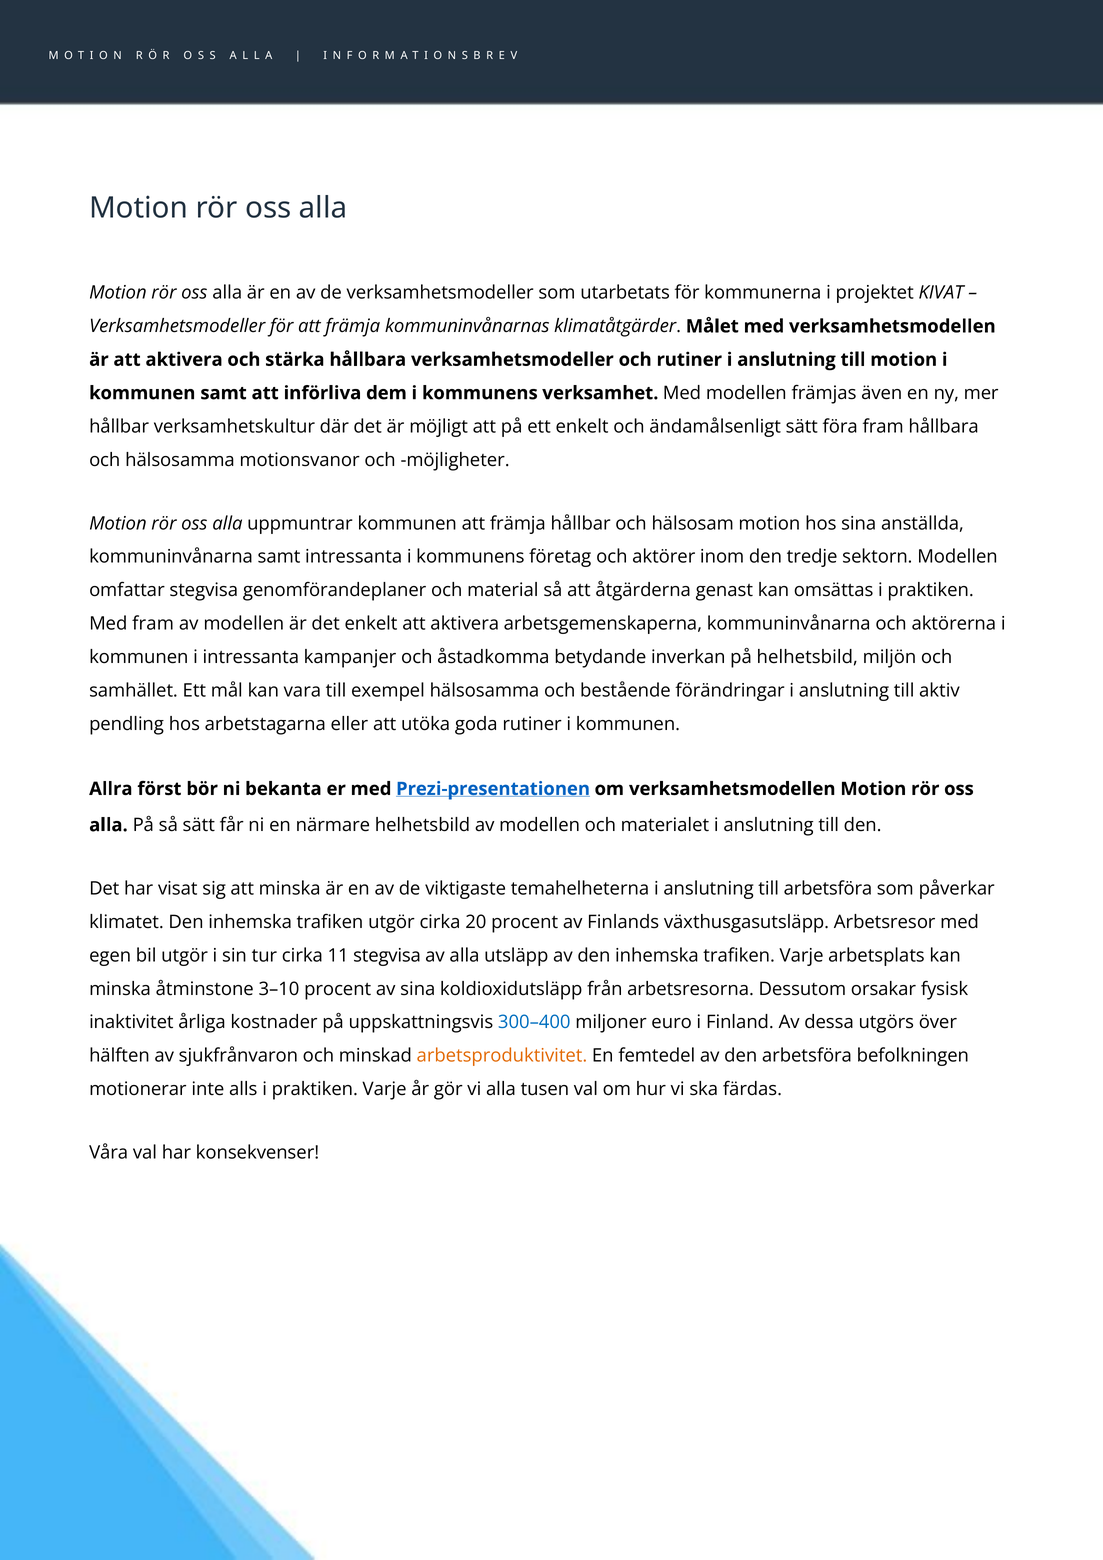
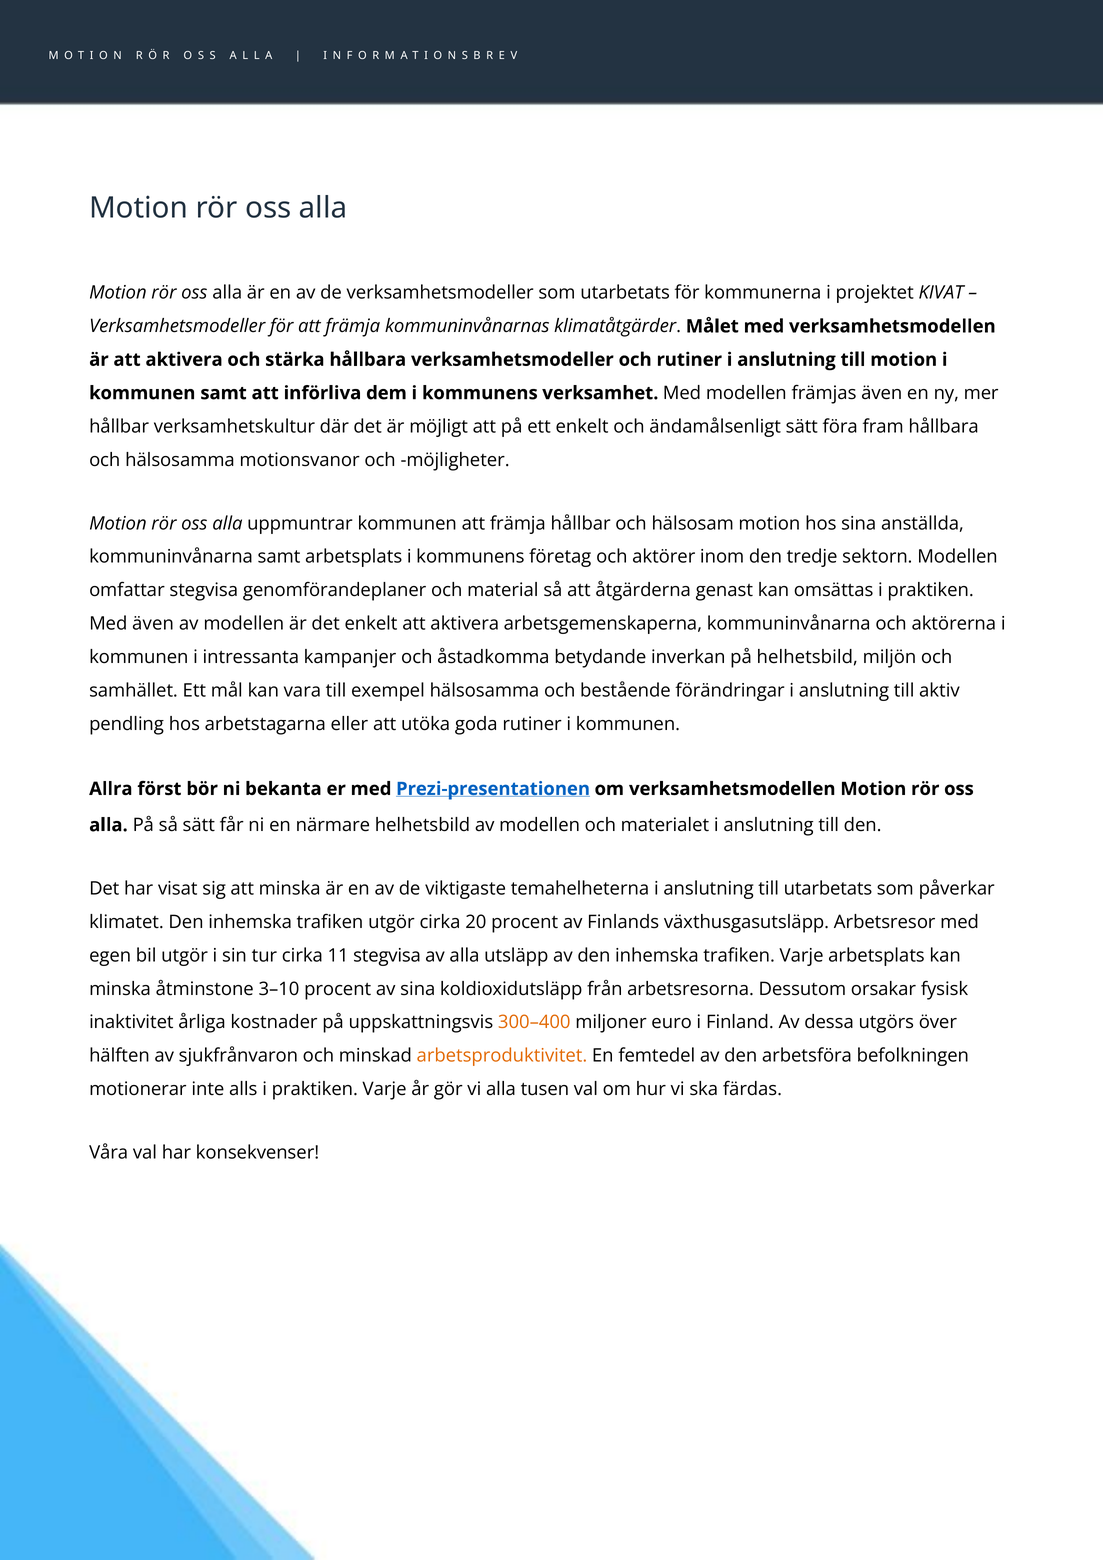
samt intressanta: intressanta -> arbetsplats
Med fram: fram -> även
till arbetsföra: arbetsföra -> utarbetats
300–400 colour: blue -> orange
